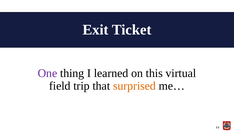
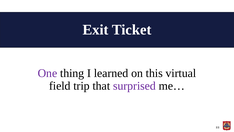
surprised colour: orange -> purple
